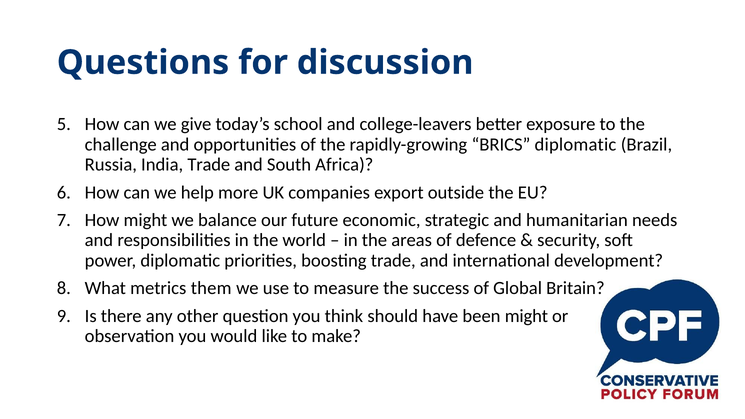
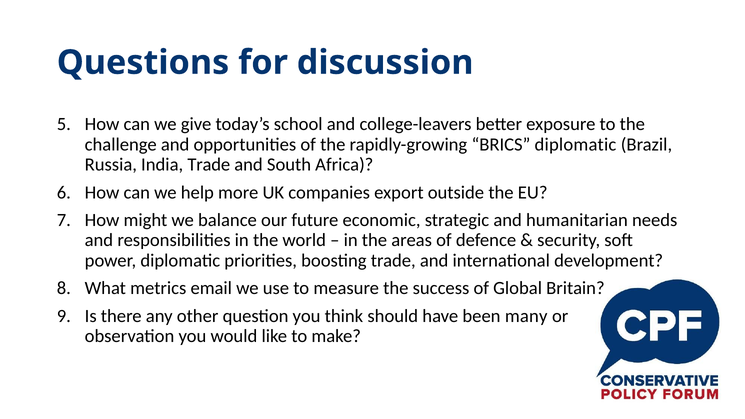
them: them -> email
been might: might -> many
